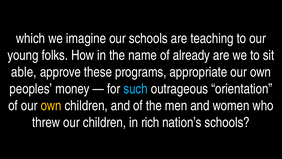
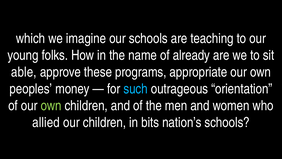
own at (51, 105) colour: yellow -> light green
threw: threw -> allied
rich: rich -> bits
